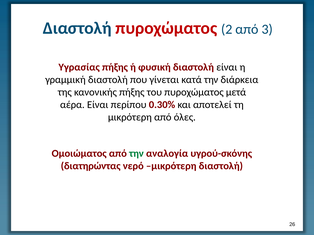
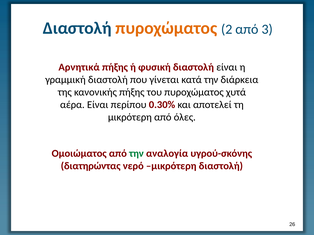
πυροχώματος at (166, 28) colour: red -> orange
Υγρασίας: Υγρασίας -> Αρνητικά
μετά: μετά -> χυτά
